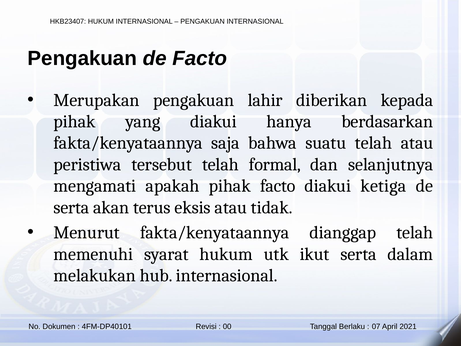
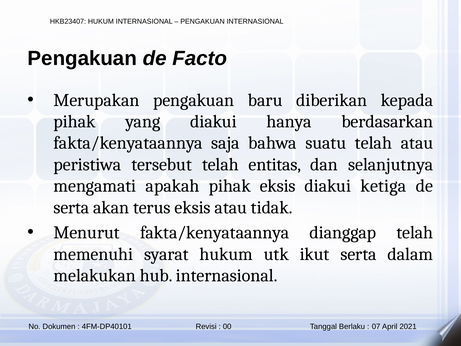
lahir: lahir -> baru
formal: formal -> entitas
pihak facto: facto -> eksis
